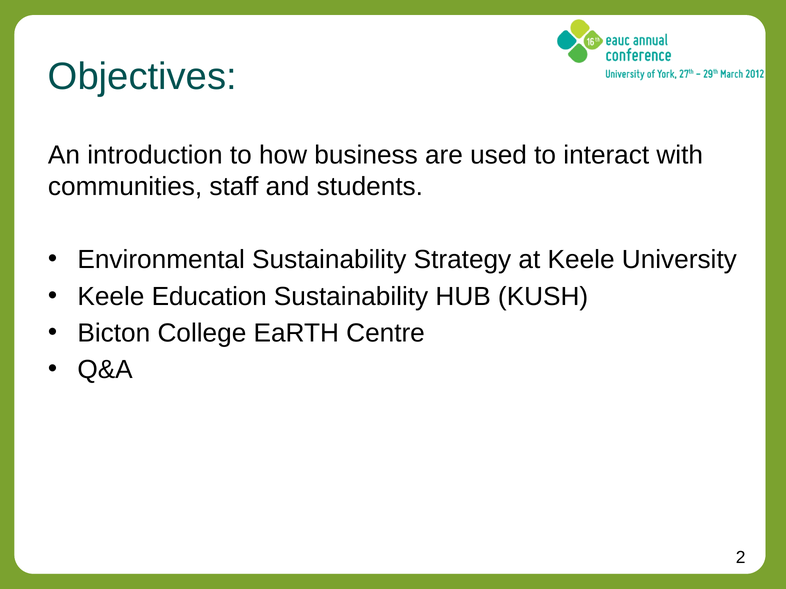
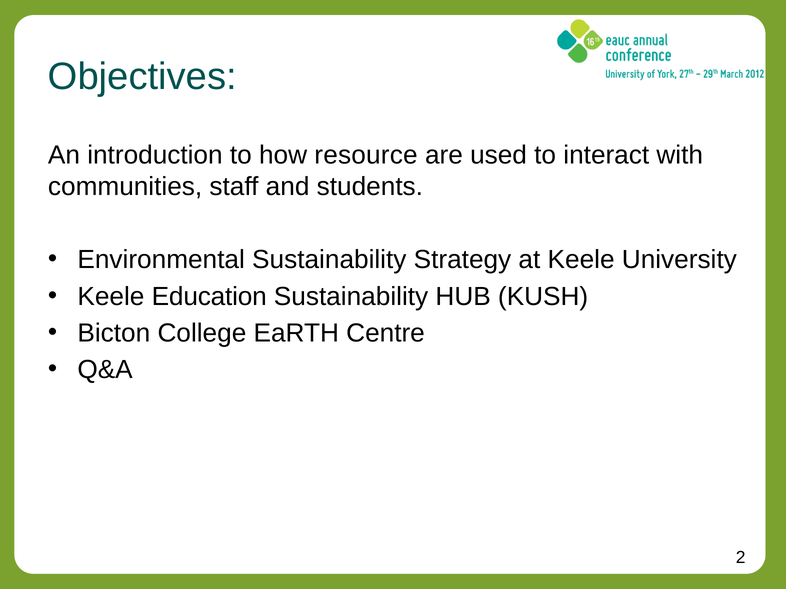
business: business -> resource
